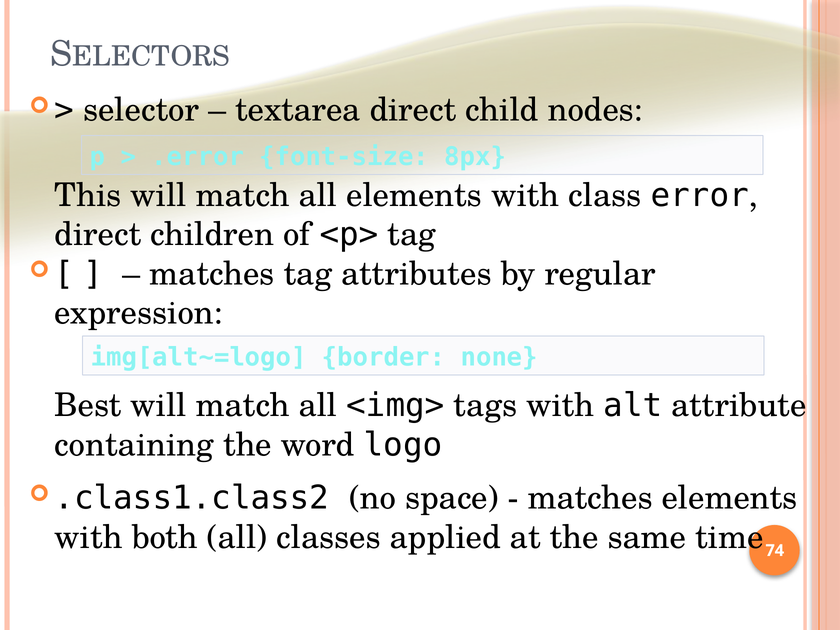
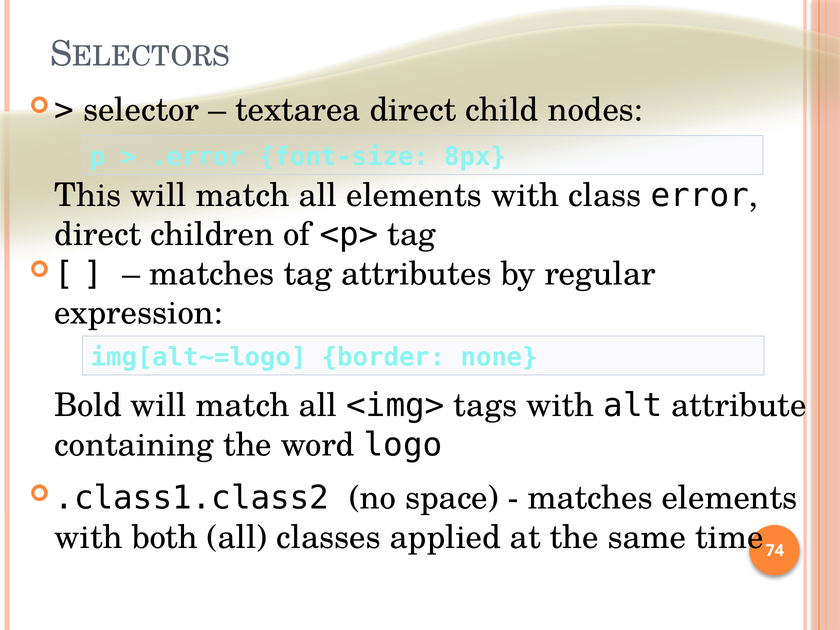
Best: Best -> Bold
